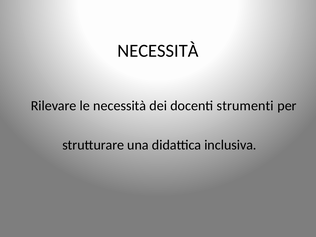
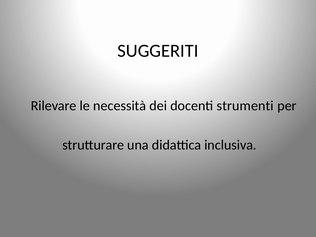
NECESSITÀ at (158, 51): NECESSITÀ -> SUGGERITI
